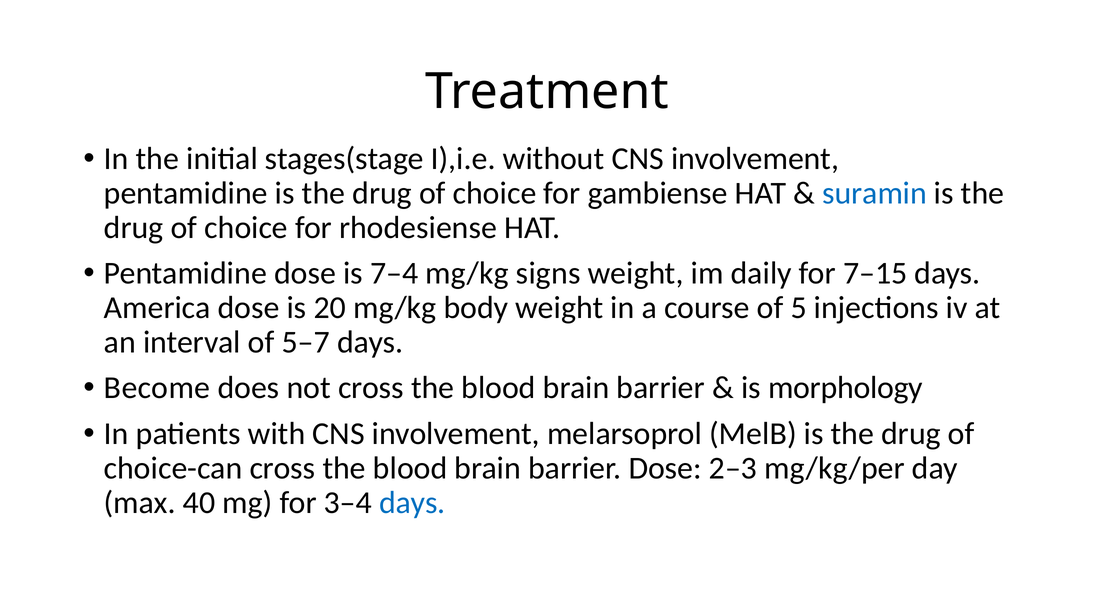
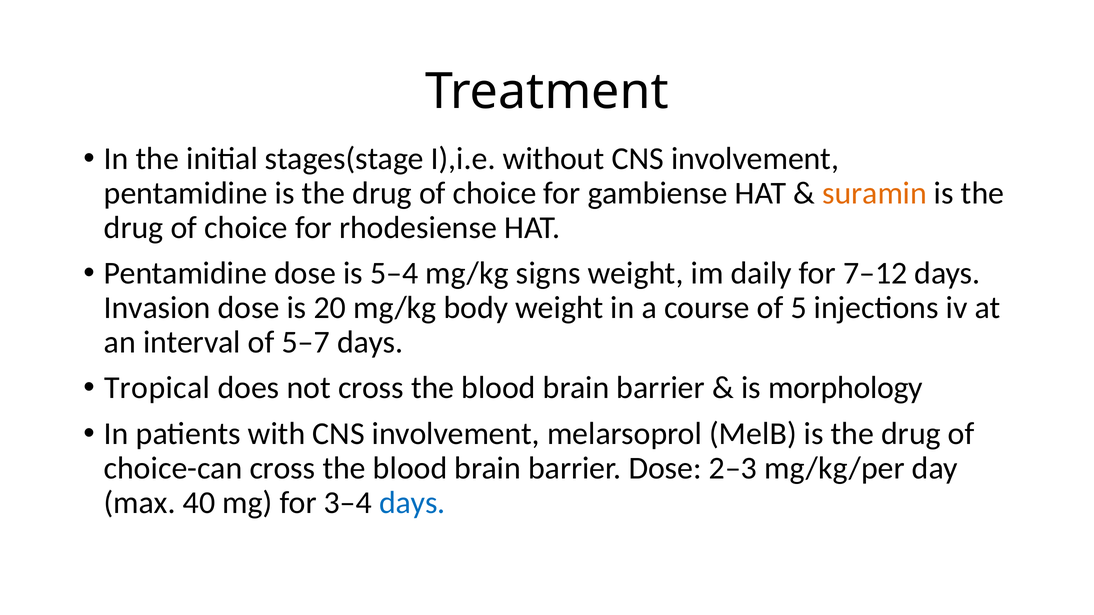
suramin colour: blue -> orange
7–4: 7–4 -> 5–4
7–15: 7–15 -> 7–12
America: America -> Invasion
Become: Become -> Tropical
